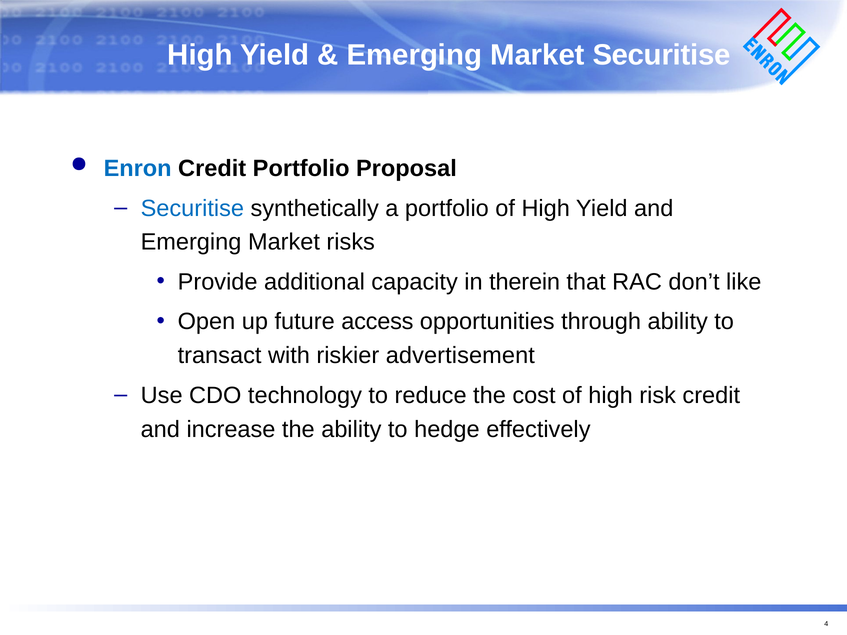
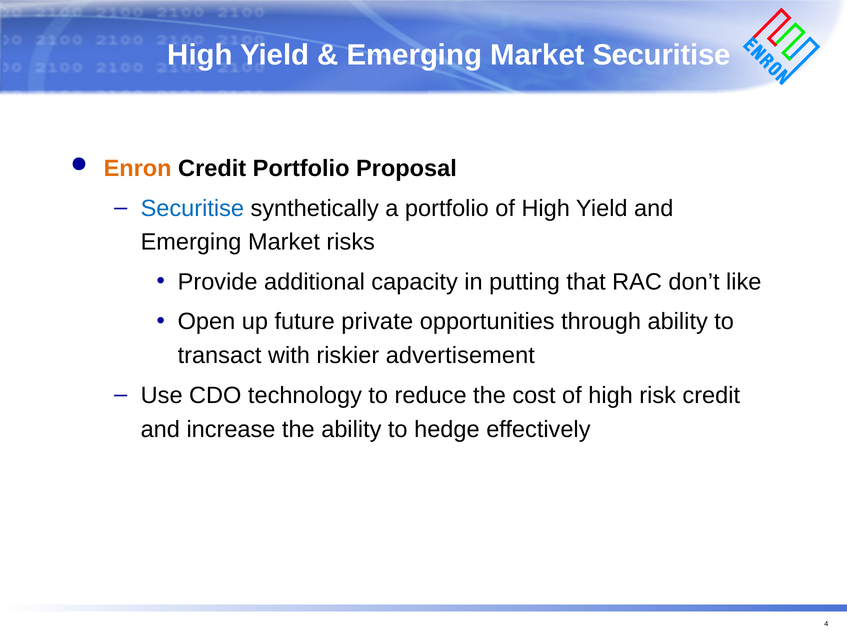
Enron colour: blue -> orange
therein: therein -> putting
access: access -> private
